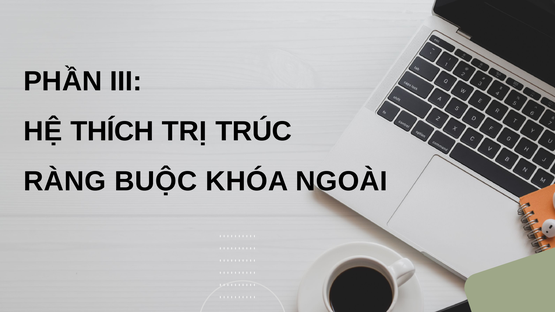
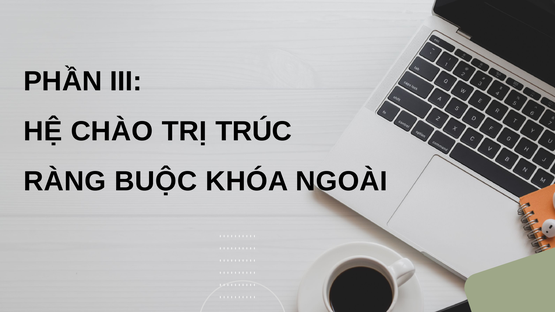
THÍCH: THÍCH -> CHÀO
